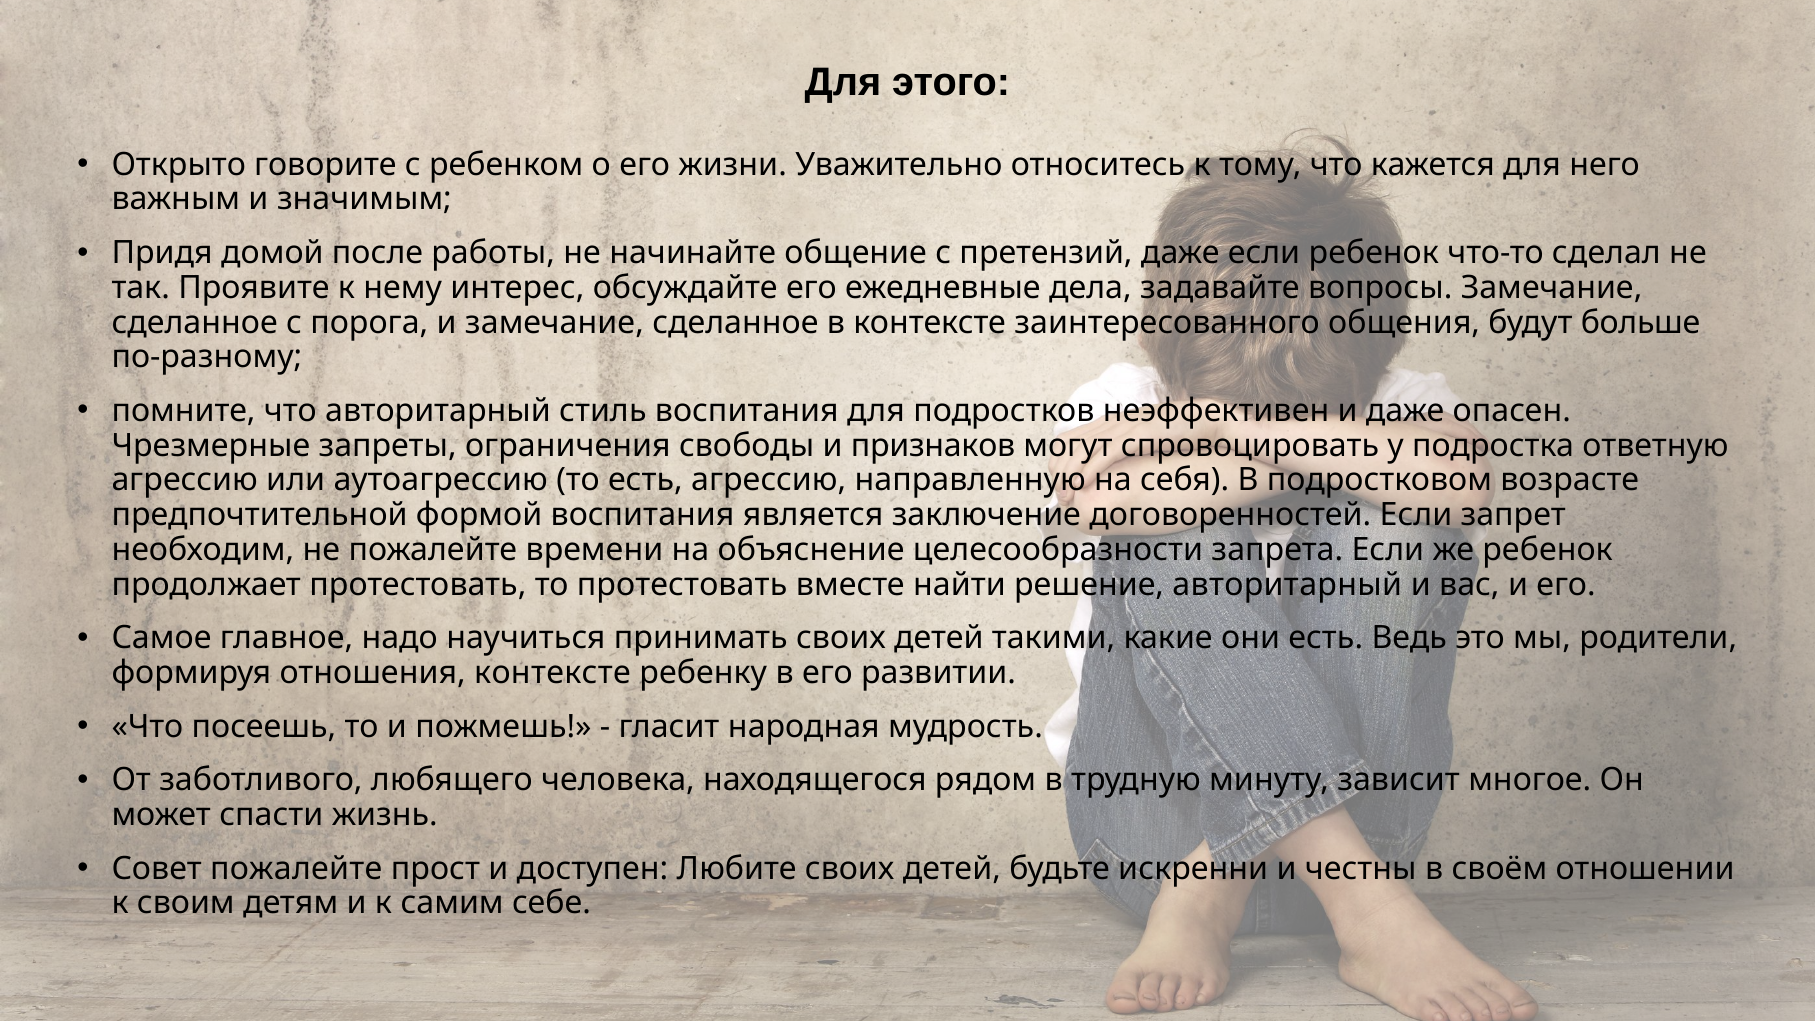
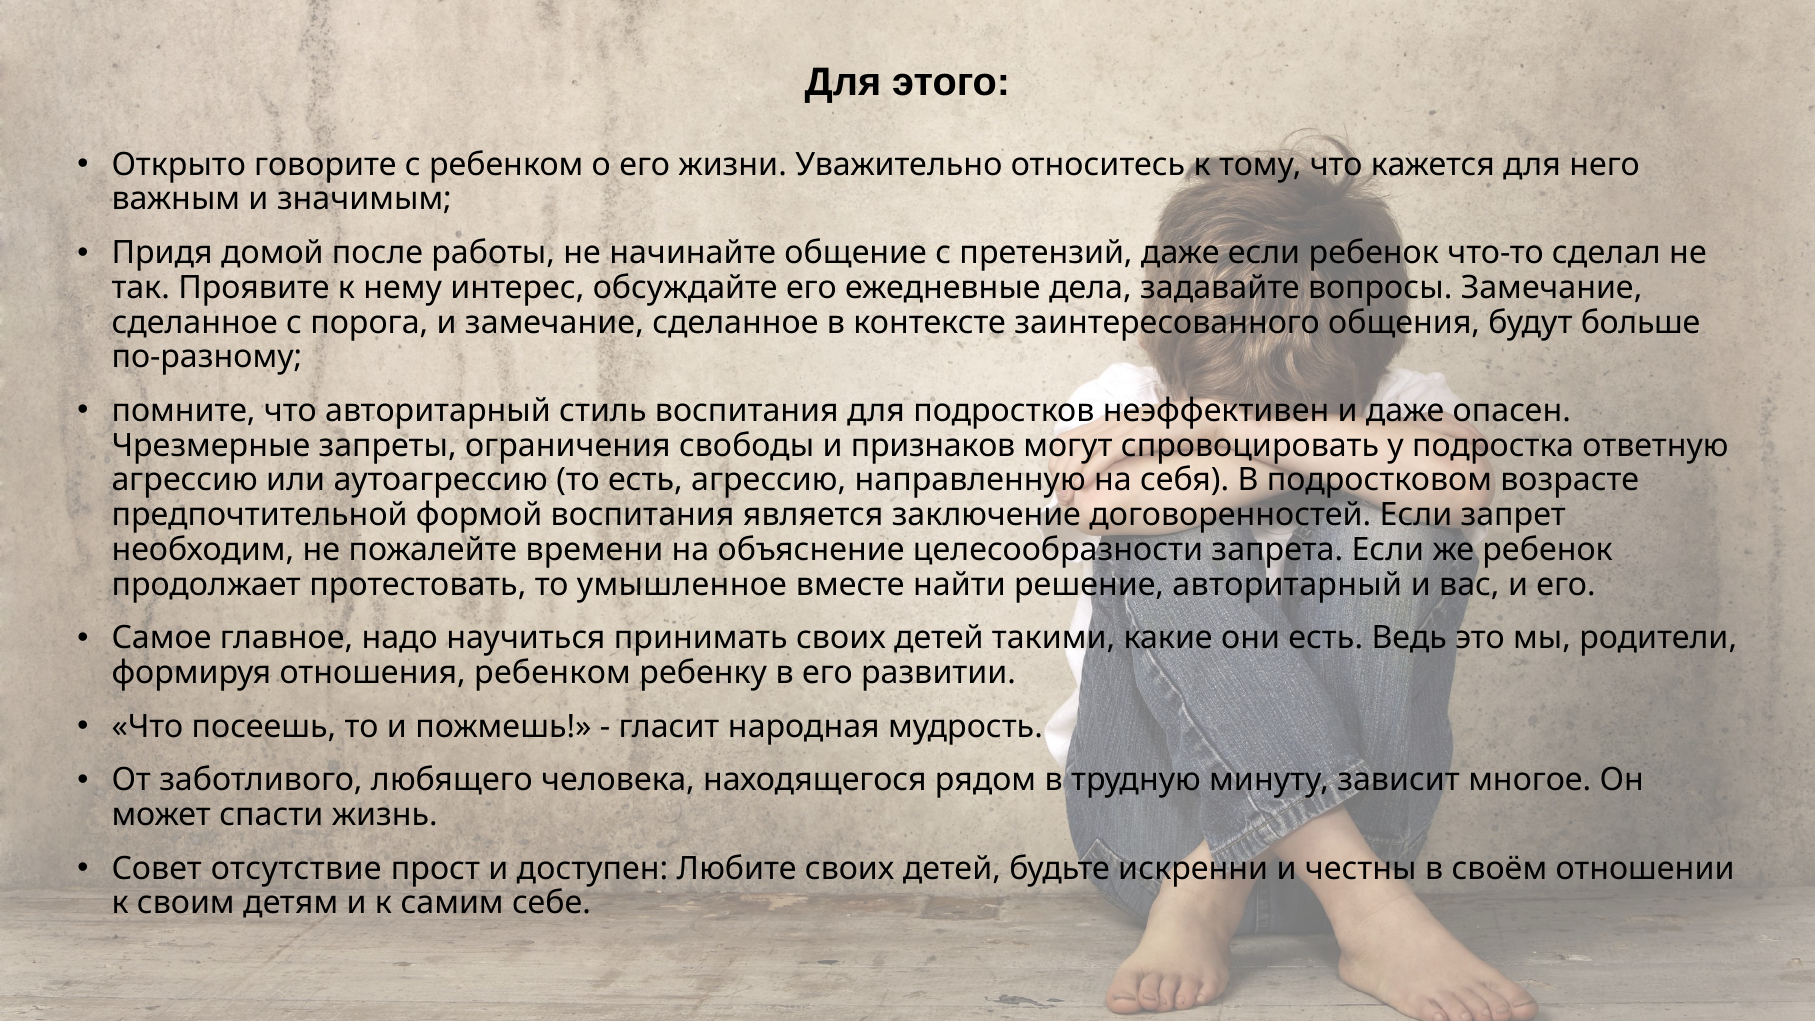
то протестовать: протестовать -> умышленное
отношения контексте: контексте -> ребенком
Совет пожалейте: пожалейте -> отсутствие
